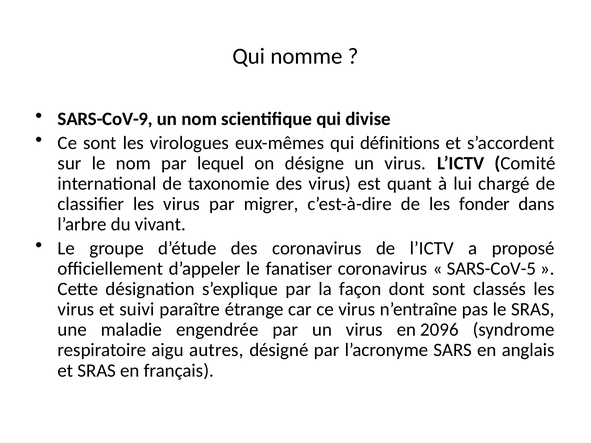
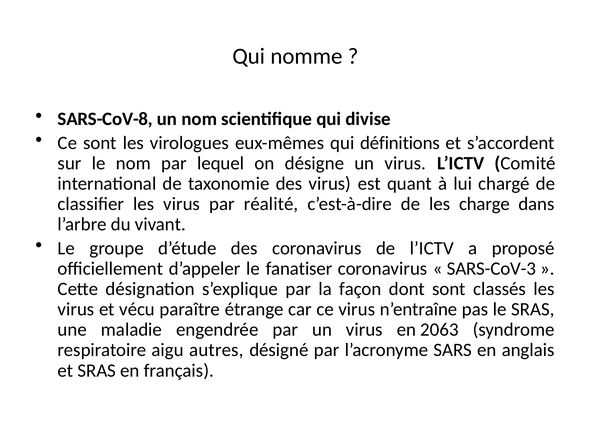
SARS-CoV-9: SARS-CoV-9 -> SARS-CoV-8
migrer: migrer -> réalité
fonder: fonder -> charge
SARS-CoV-5: SARS-CoV-5 -> SARS-CoV-3
suivi: suivi -> vécu
2096: 2096 -> 2063
